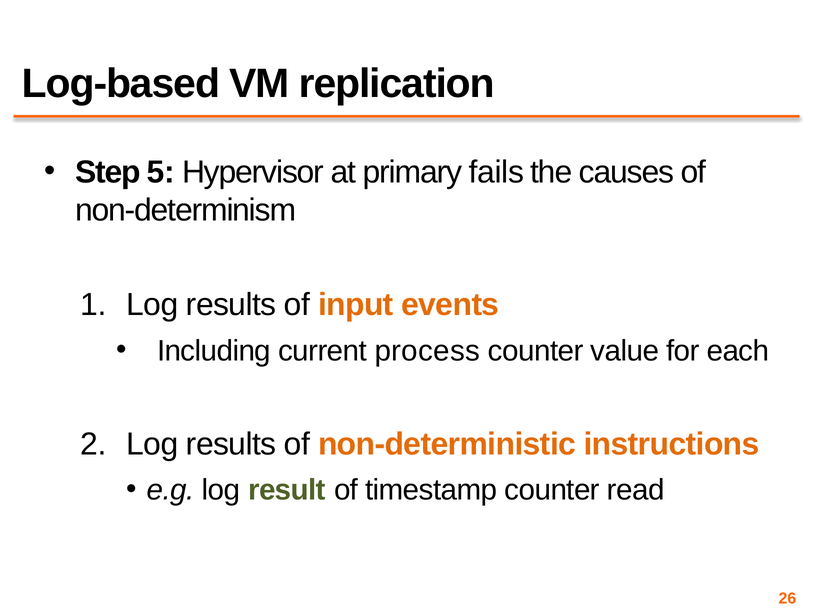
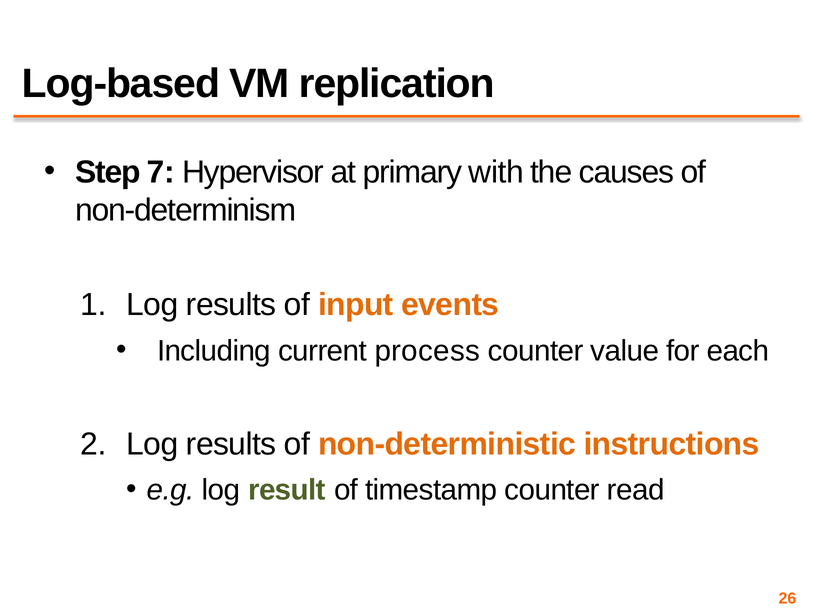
5: 5 -> 7
fails: fails -> with
